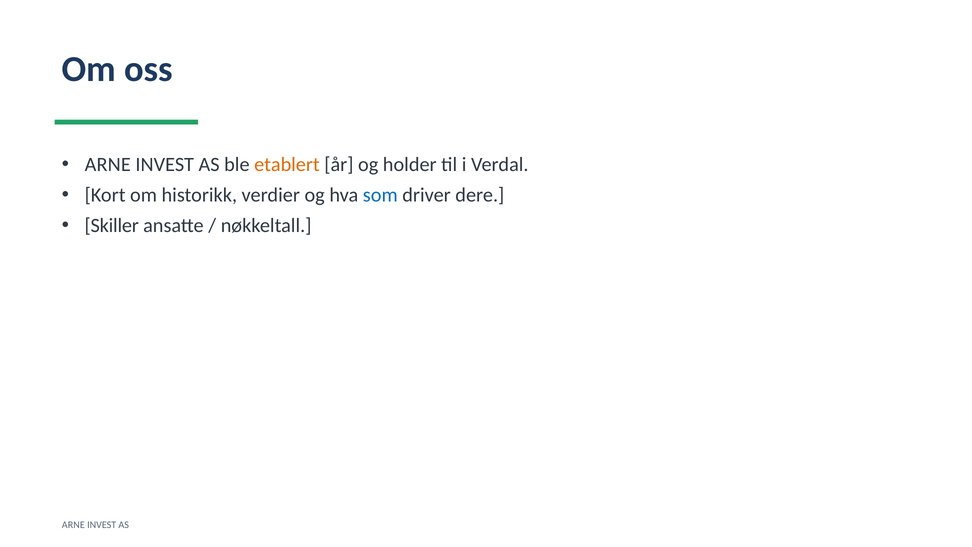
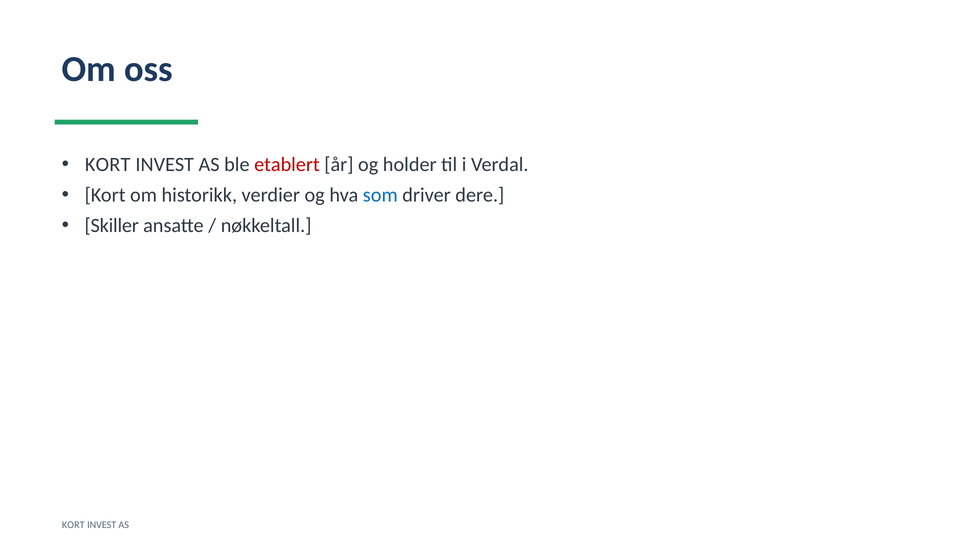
ARNE at (108, 165): ARNE -> KORT
etablert colour: orange -> red
ARNE at (73, 525): ARNE -> KORT
